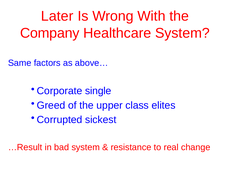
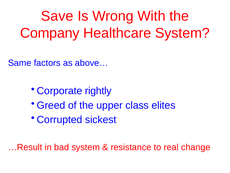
Later: Later -> Save
single: single -> rightly
